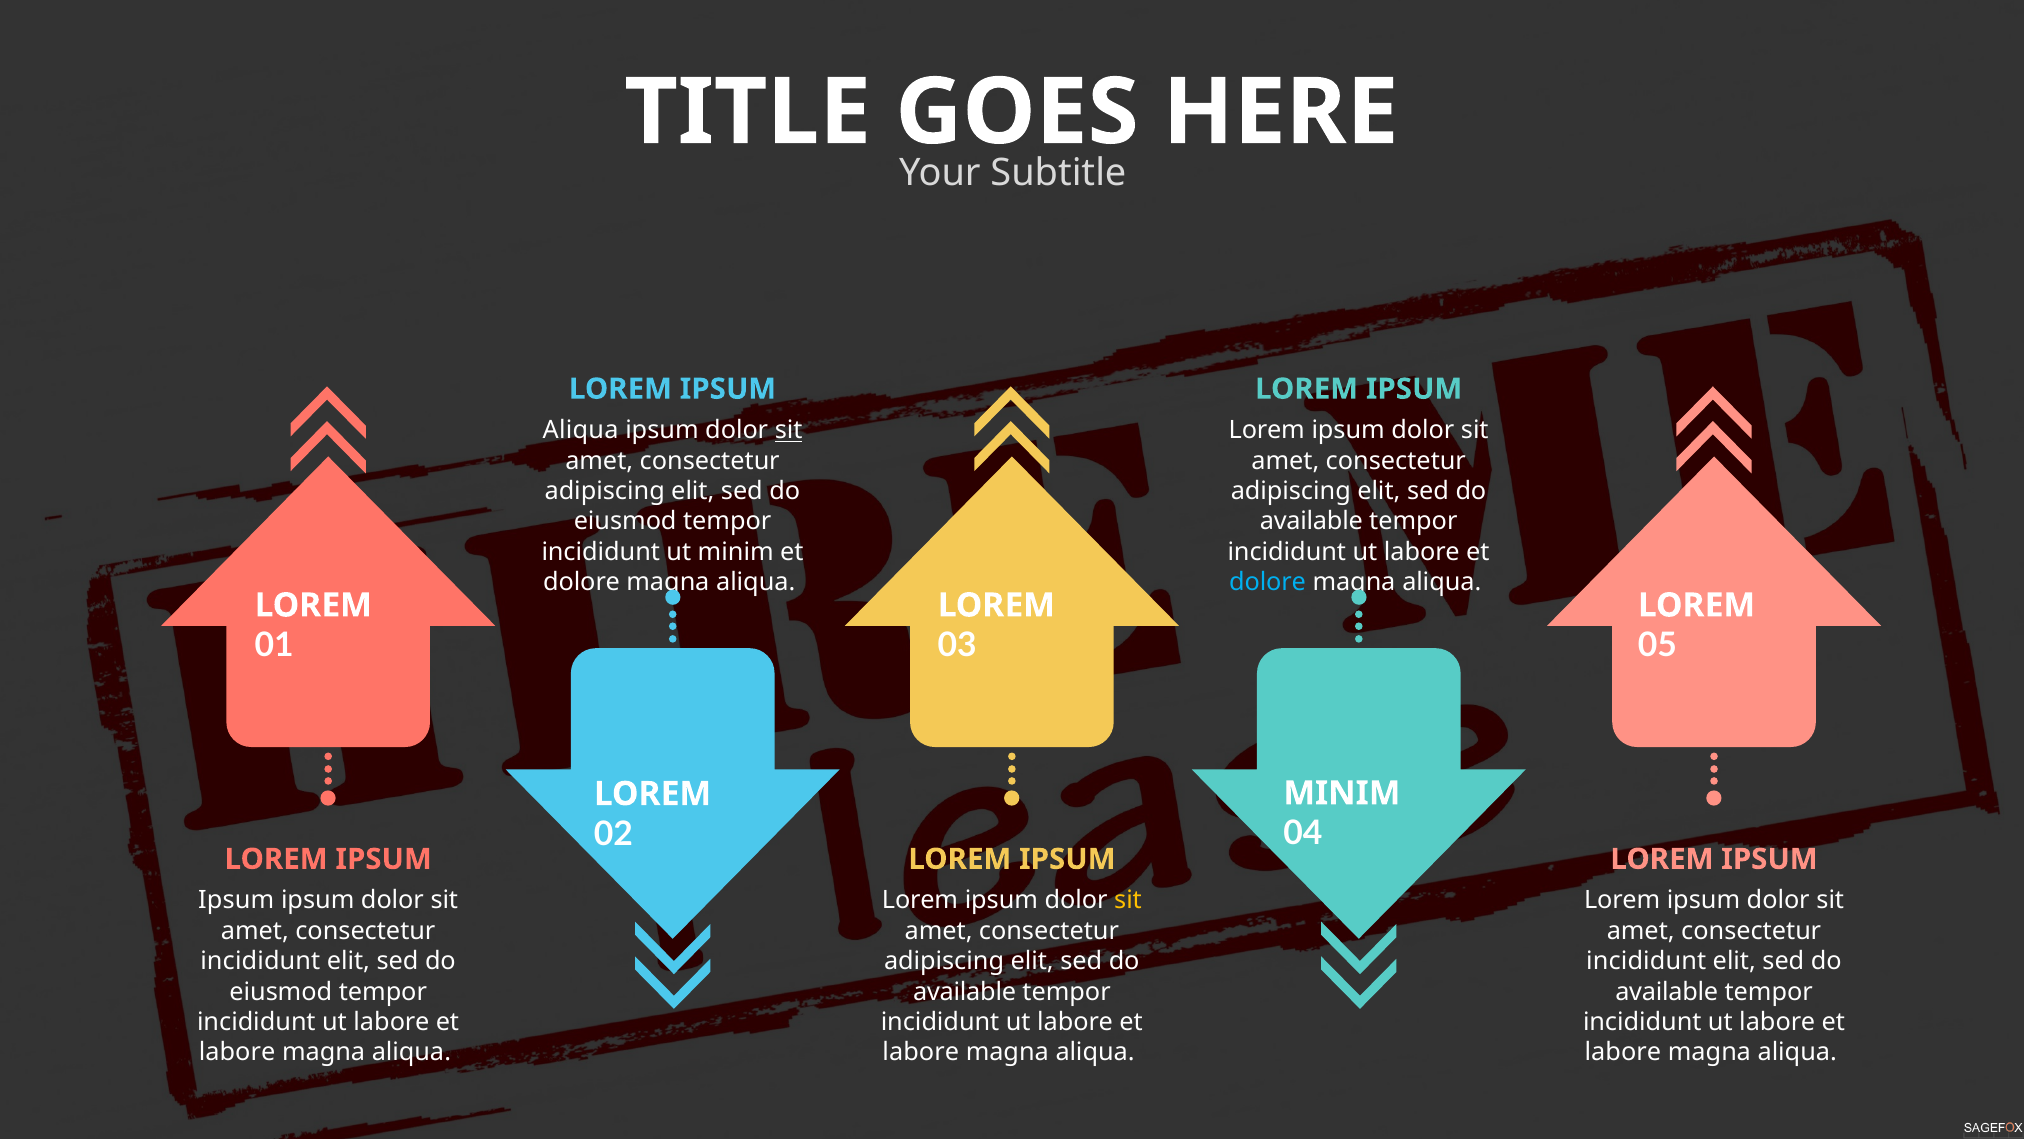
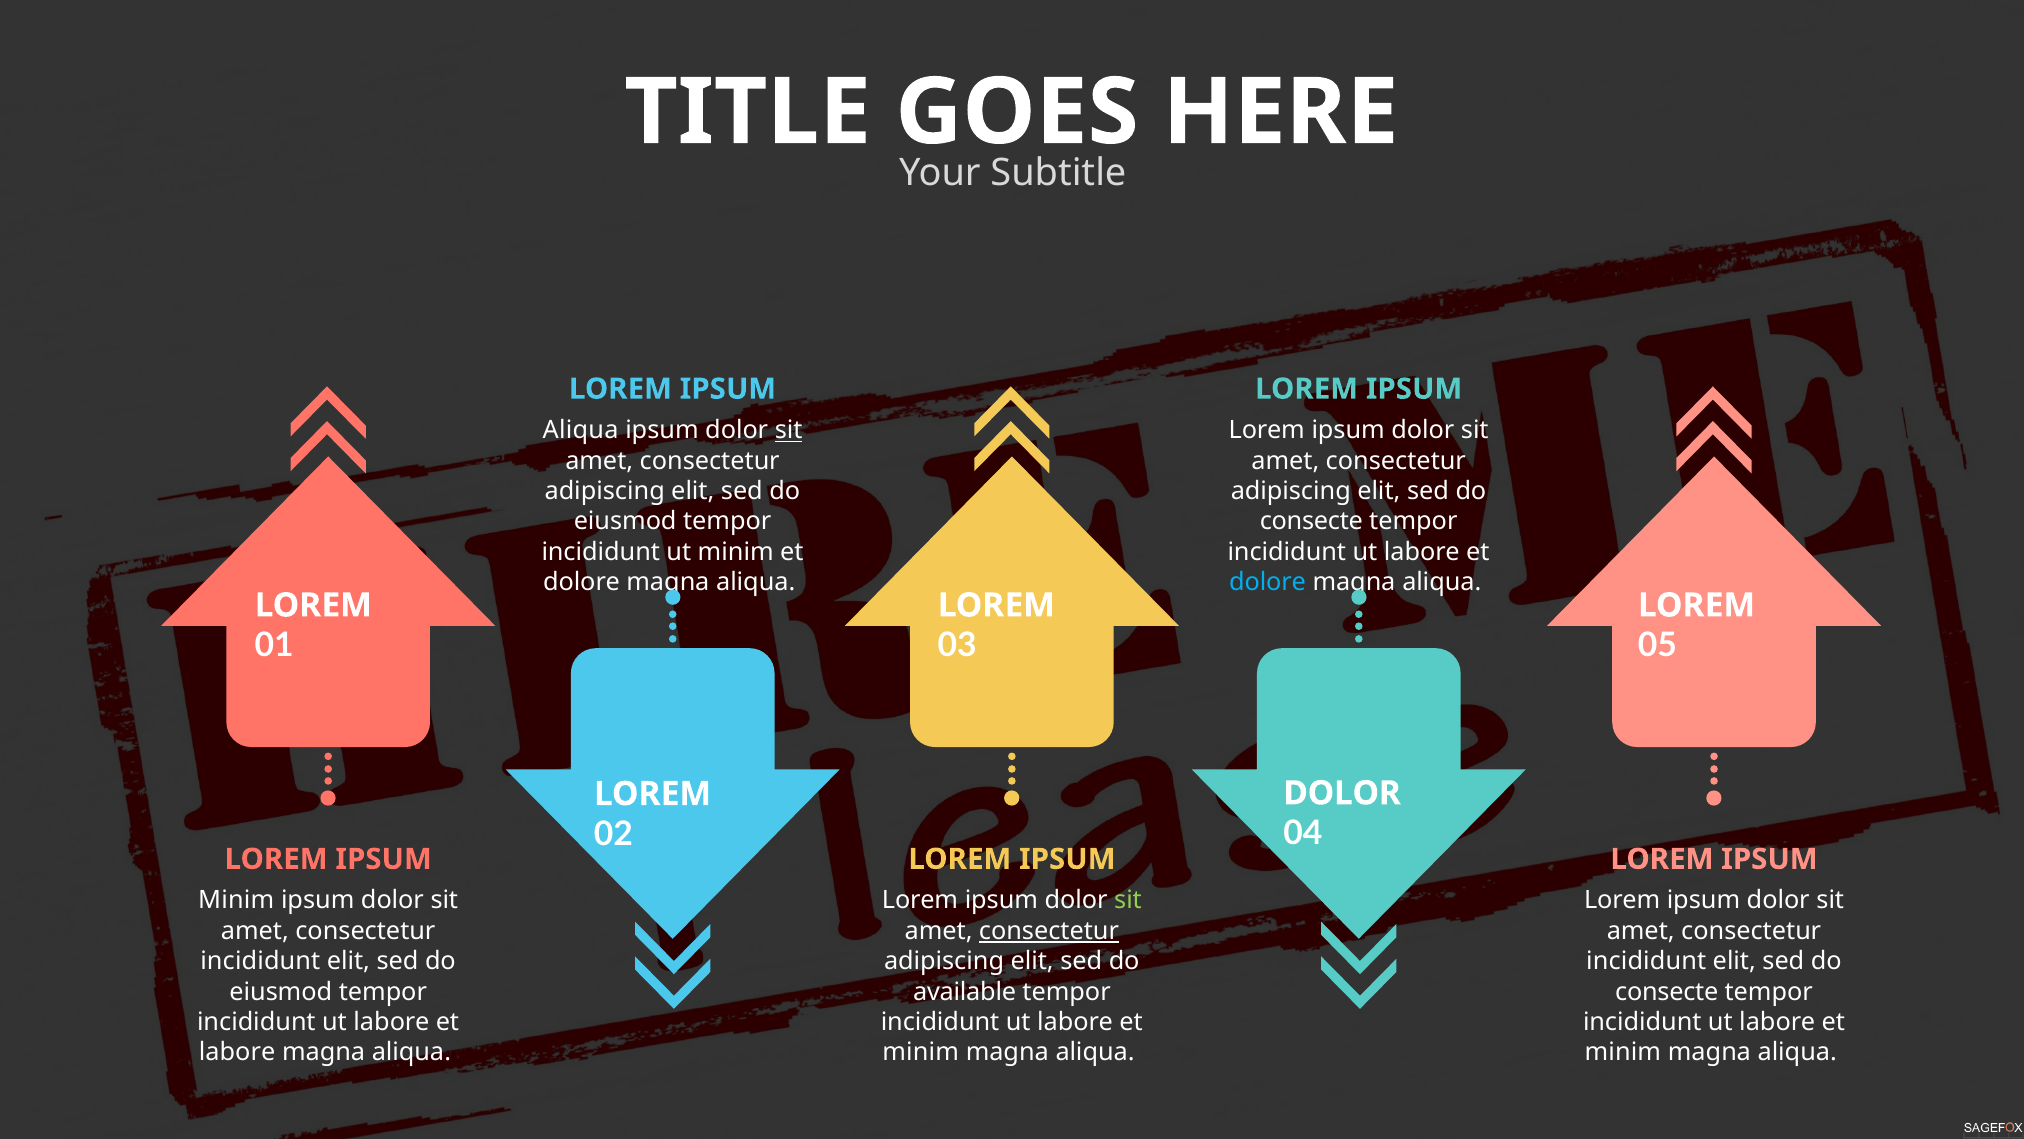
available at (1311, 521): available -> consecte
MINIM at (1342, 793): MINIM -> DOLOR
Ipsum at (236, 900): Ipsum -> Minim
sit at (1128, 900) colour: yellow -> light green
consectetur at (1049, 931) underline: none -> present
available at (1667, 991): available -> consecte
labore at (921, 1052): labore -> minim
labore at (1623, 1052): labore -> minim
